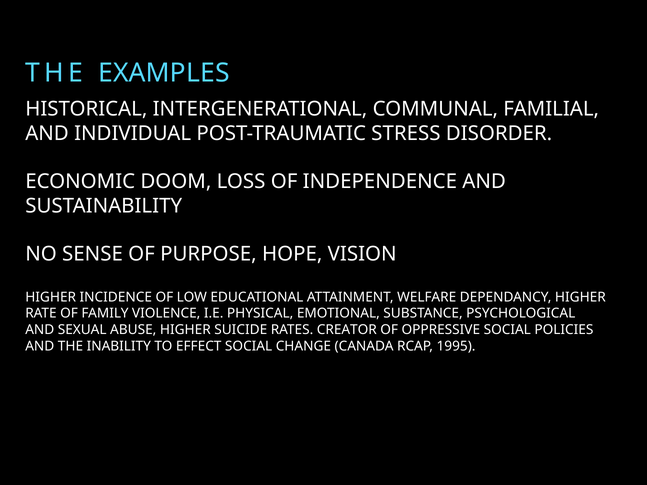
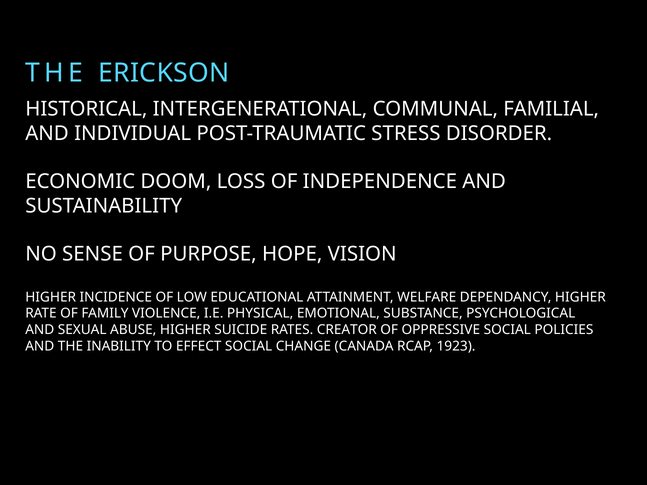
EXAMPLES: EXAMPLES -> ERICKSON
1995: 1995 -> 1923
